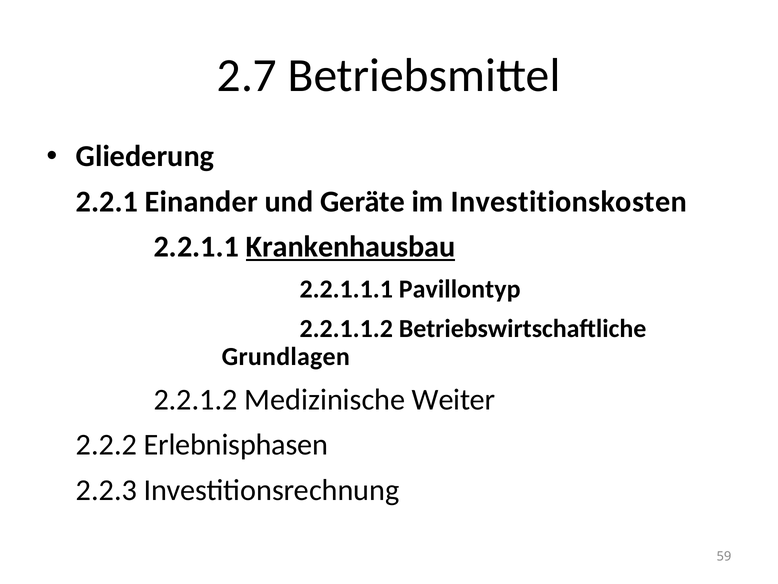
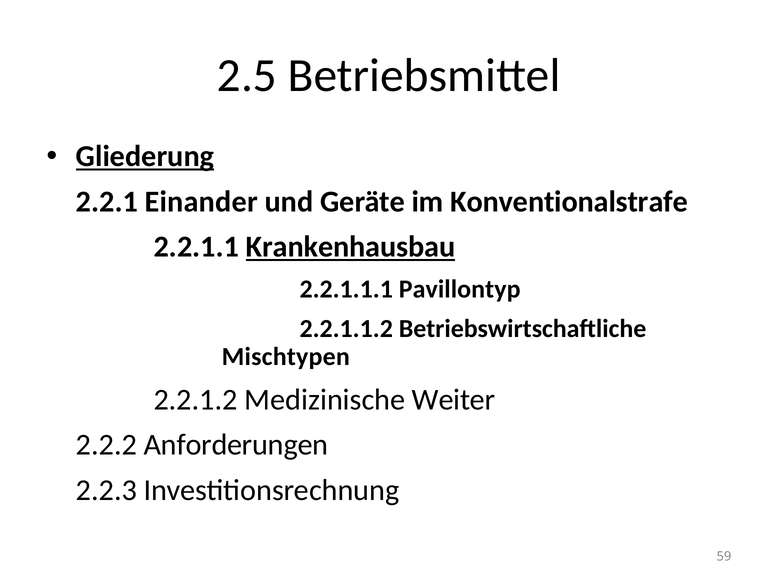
2.7: 2.7 -> 2.5
Gliederung underline: none -> present
Investitionskosten: Investitionskosten -> Konventionalstrafe
Grundlagen: Grundlagen -> Mischtypen
Erlebnisphasen: Erlebnisphasen -> Anforderungen
